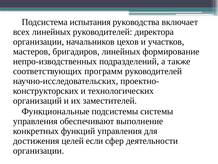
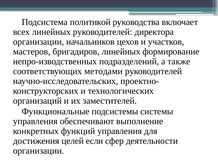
испытания: испытания -> политикой
программ: программ -> методами
